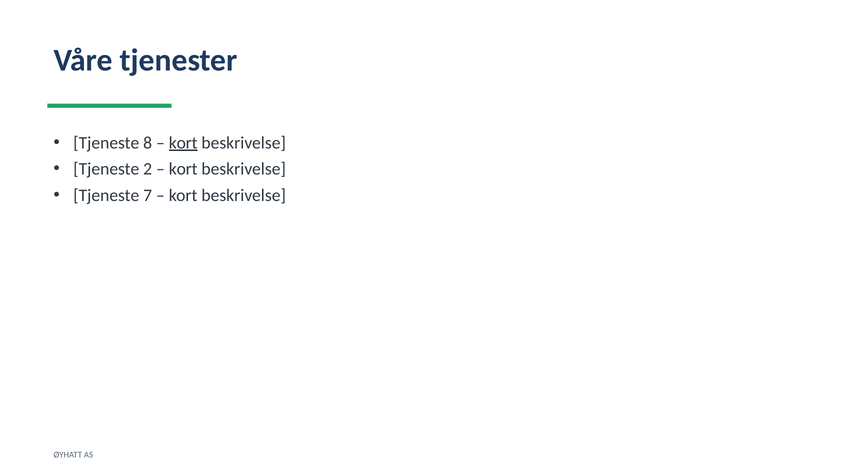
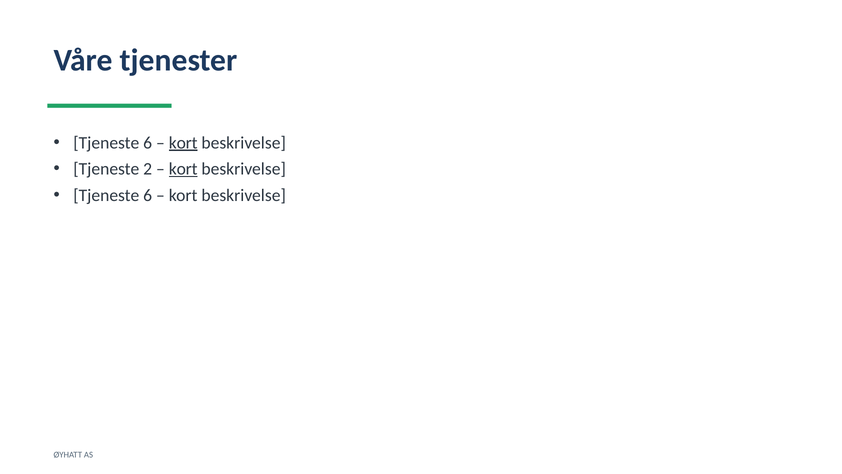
8 at (148, 143): 8 -> 6
kort at (183, 169) underline: none -> present
7 at (148, 195): 7 -> 6
